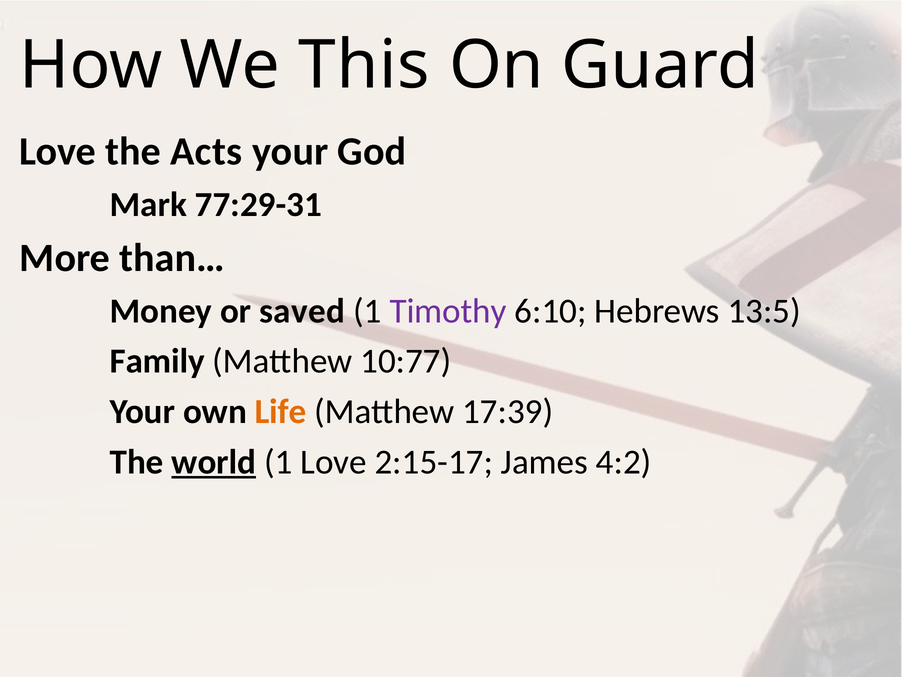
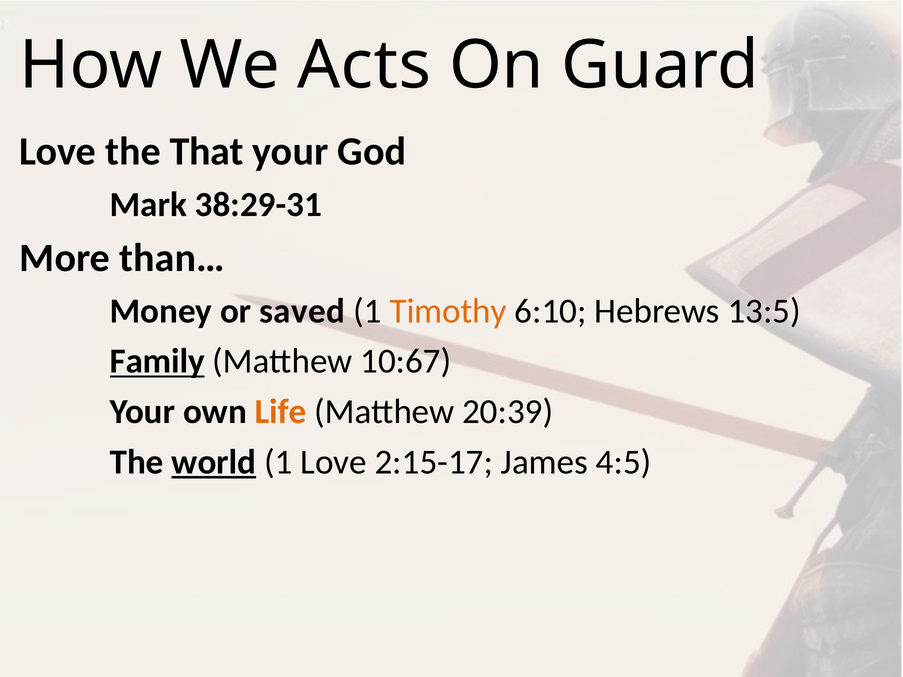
This: This -> Acts
Acts: Acts -> That
77:29-31: 77:29-31 -> 38:29-31
Timothy colour: purple -> orange
Family underline: none -> present
10:77: 10:77 -> 10:67
17:39: 17:39 -> 20:39
4:2: 4:2 -> 4:5
